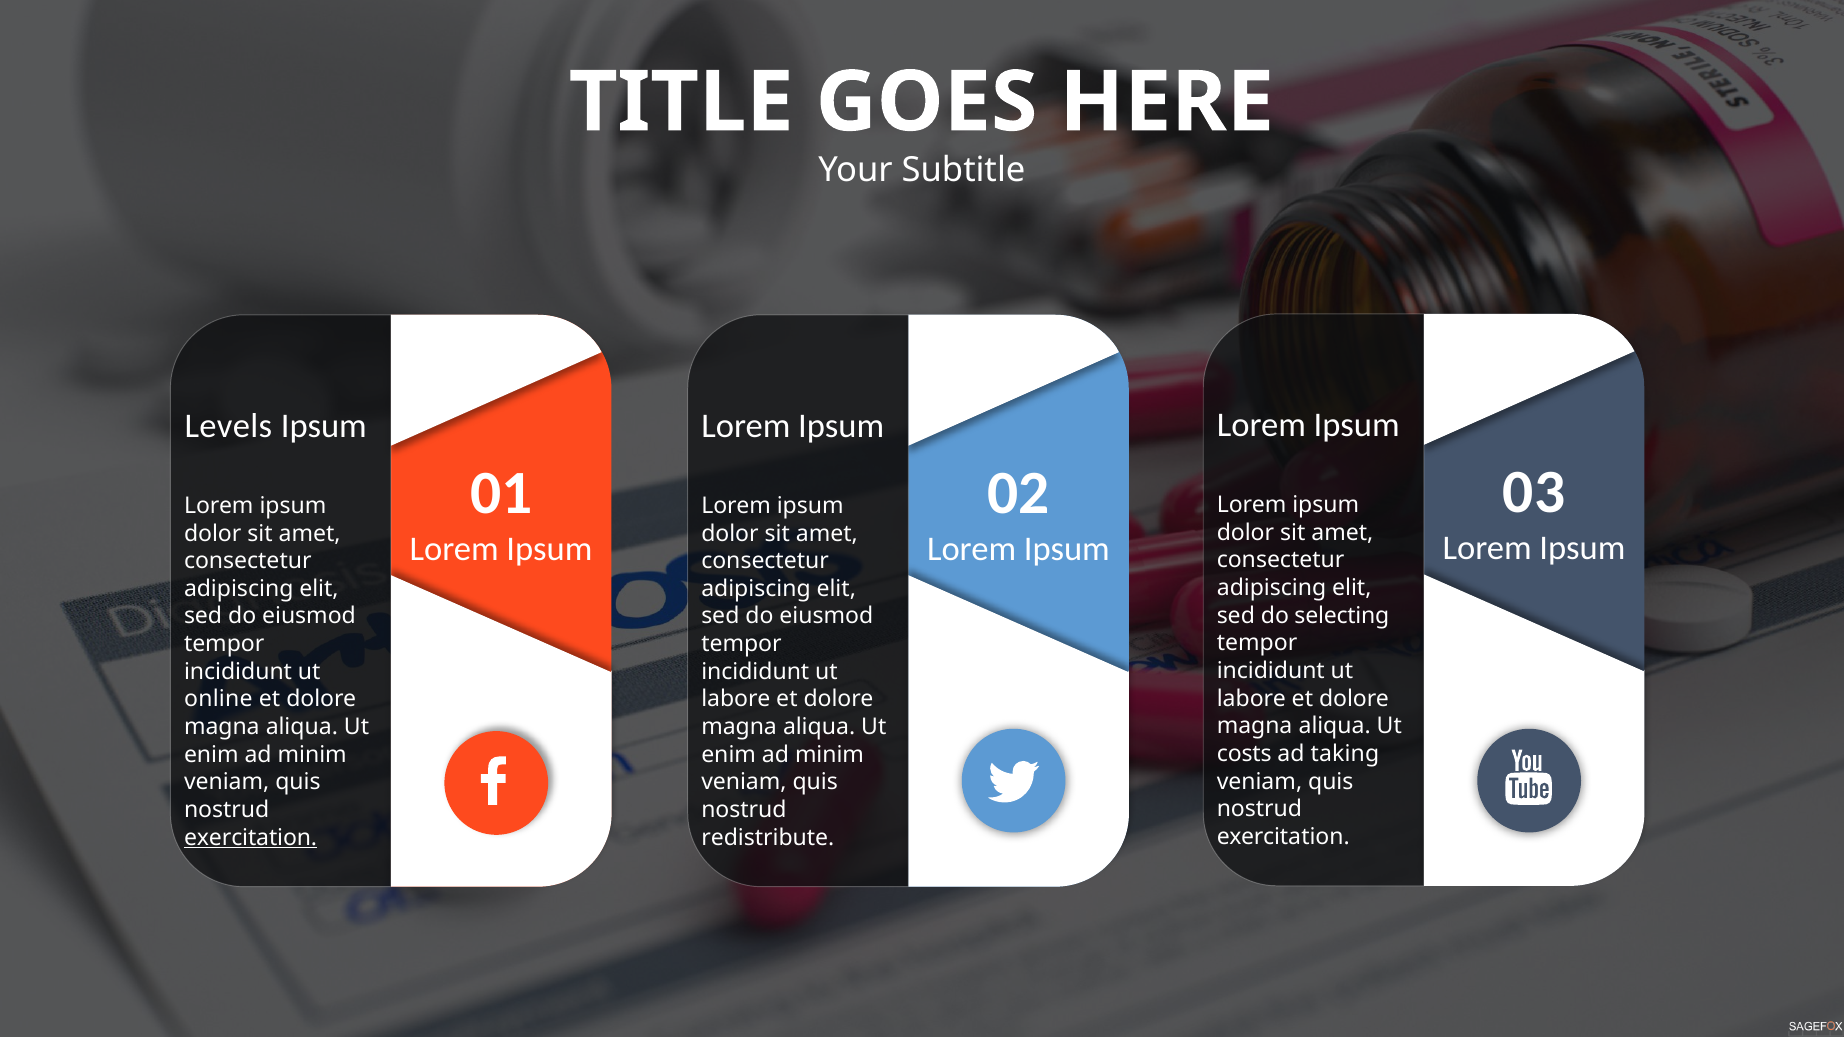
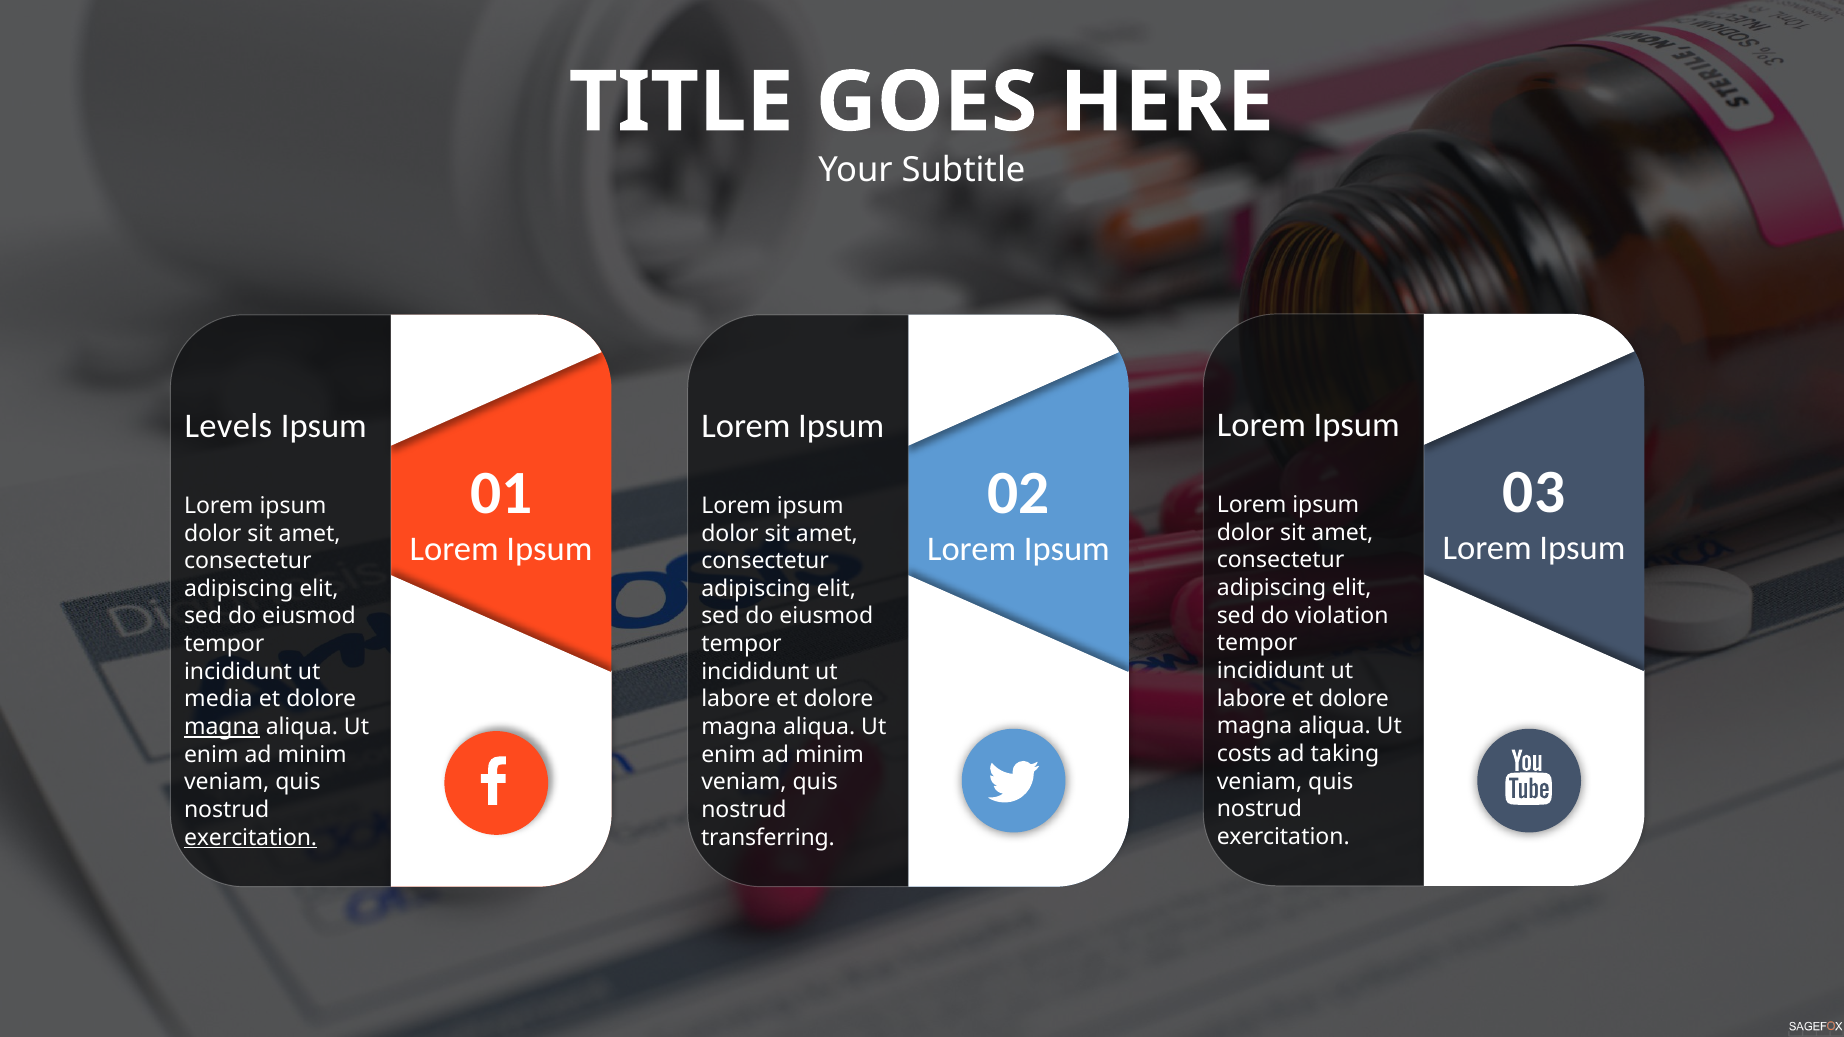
selecting: selecting -> violation
online: online -> media
magna at (222, 727) underline: none -> present
redistribute: redistribute -> transferring
